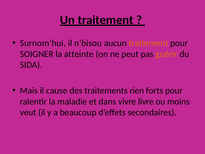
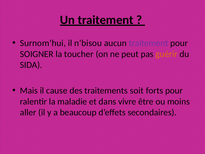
traitement at (148, 43) colour: orange -> purple
atteinte: atteinte -> toucher
rien: rien -> soit
livre: livre -> être
veut: veut -> aller
